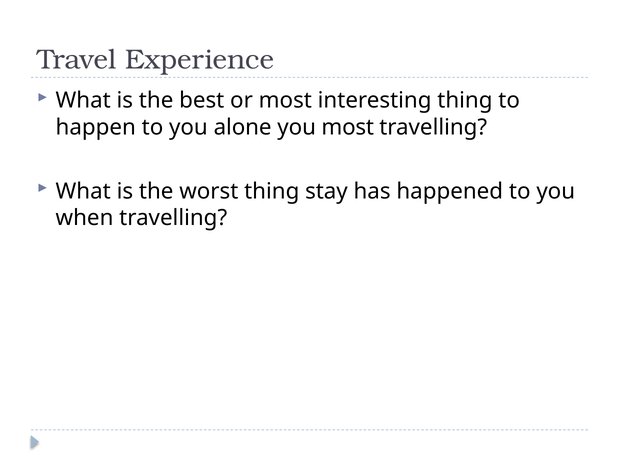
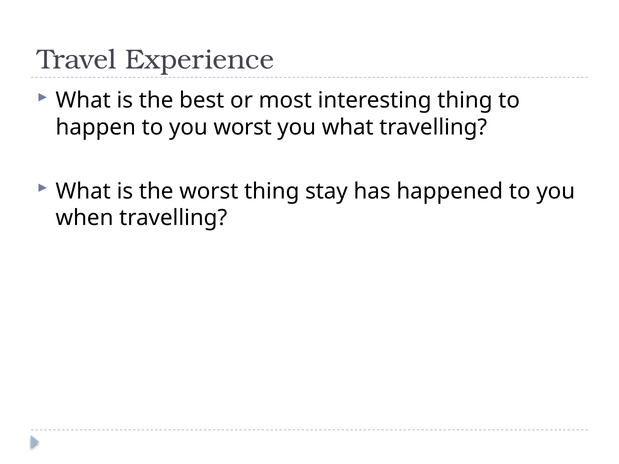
you alone: alone -> worst
you most: most -> what
